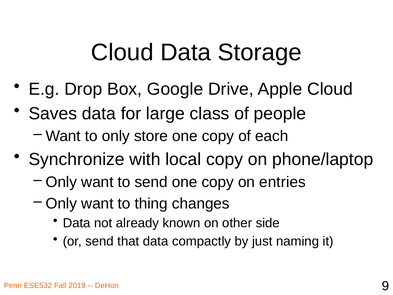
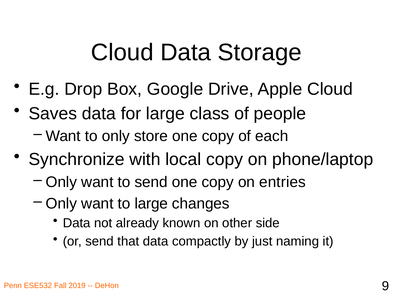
to thing: thing -> large
